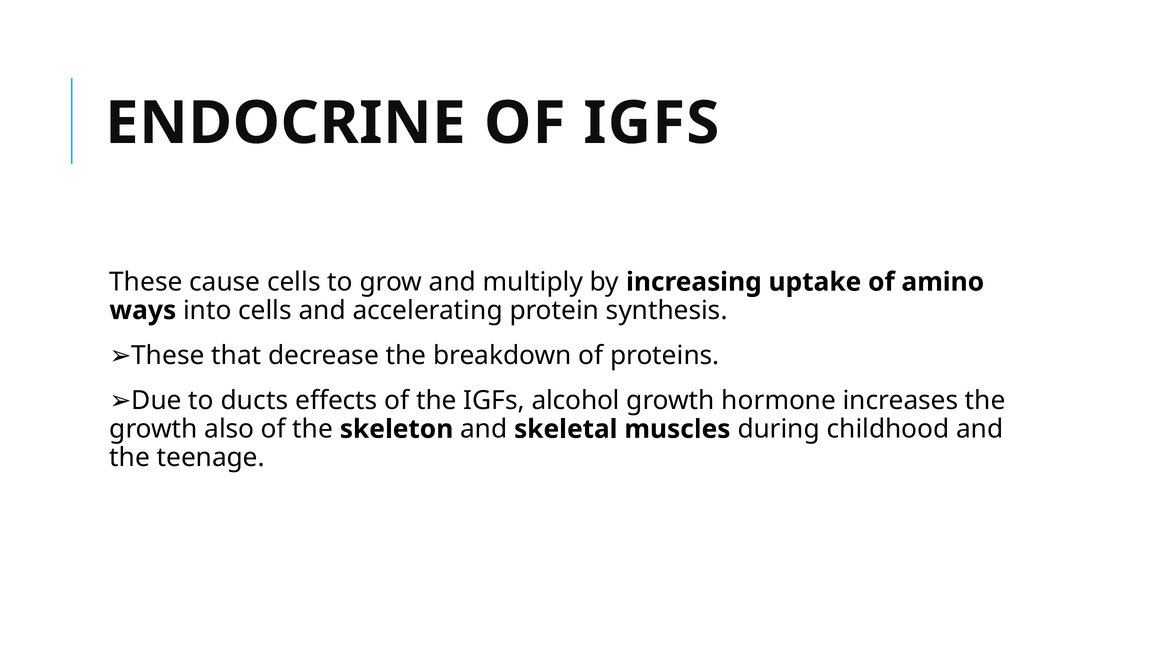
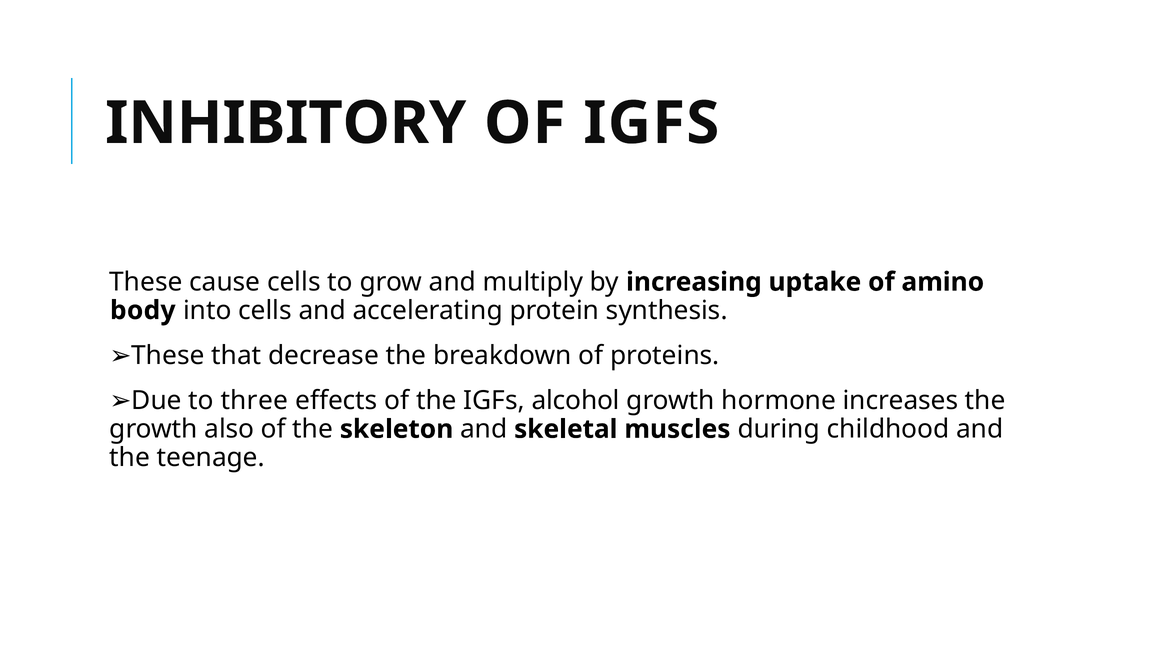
ENDOCRINE: ENDOCRINE -> INHIBITORY
ways: ways -> body
ducts: ducts -> three
